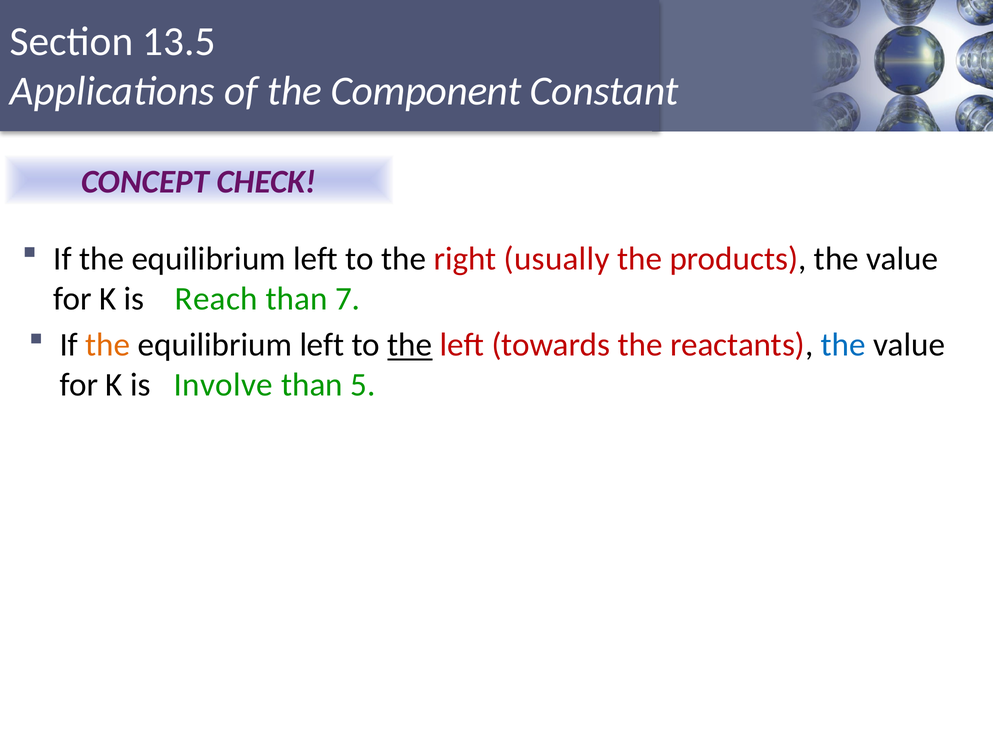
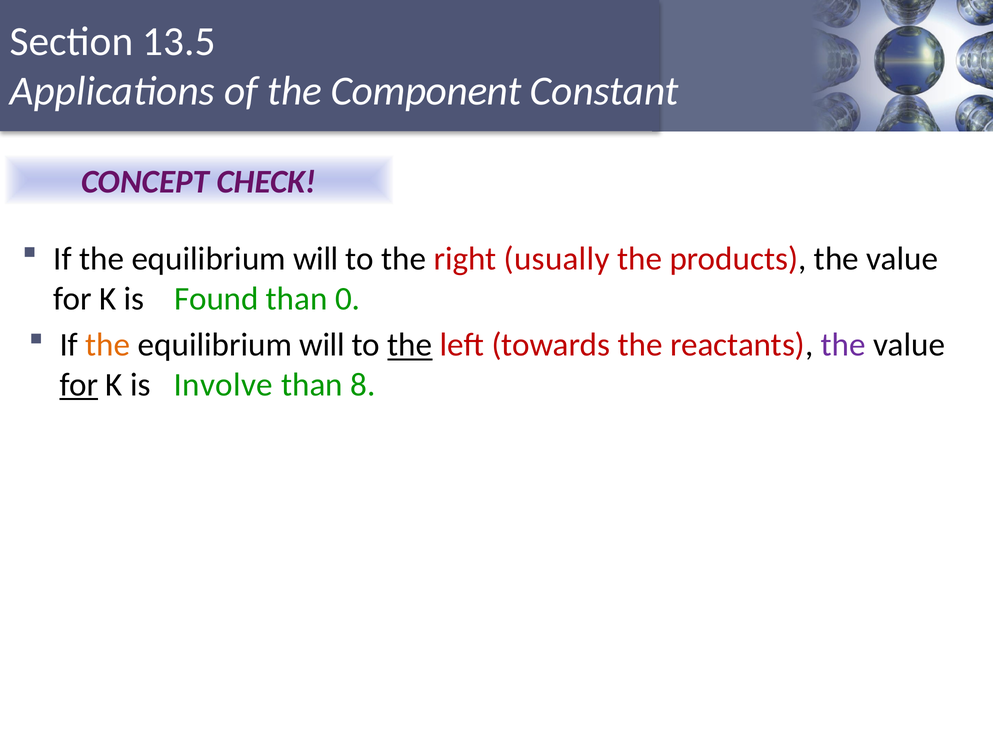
left at (316, 259): left -> will
Reach: Reach -> Found
7: 7 -> 0
left at (322, 345): left -> will
the at (843, 345) colour: blue -> purple
for at (79, 385) underline: none -> present
5: 5 -> 8
